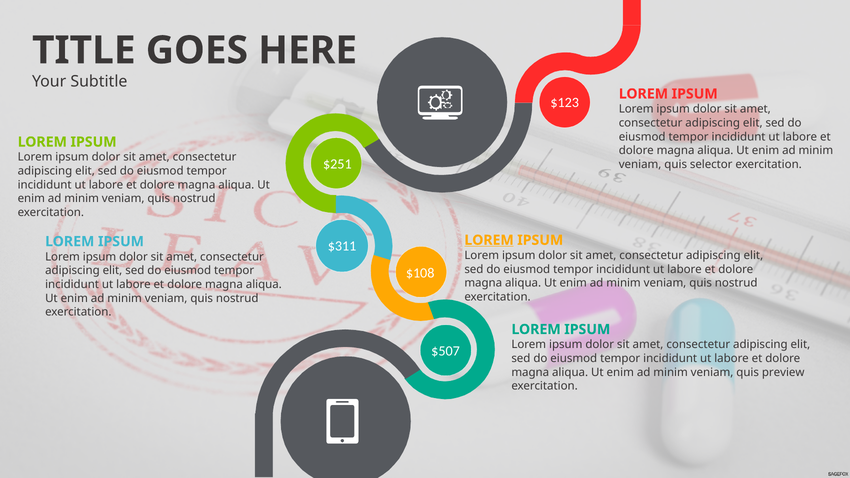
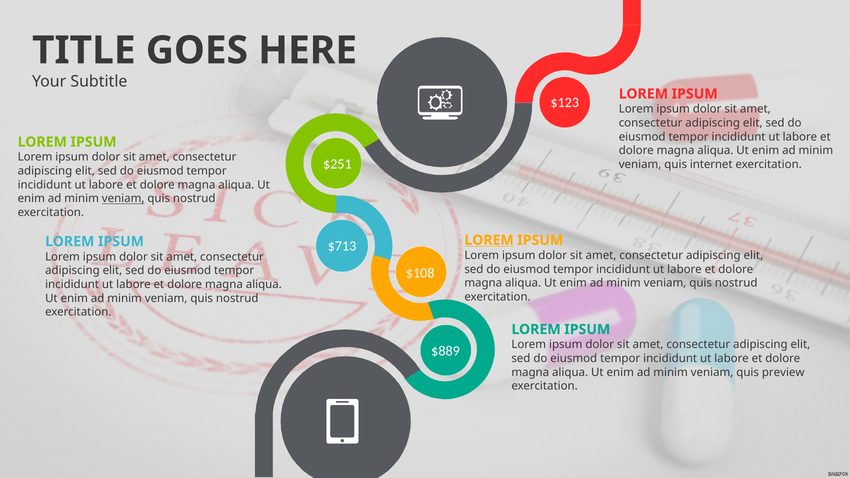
selector: selector -> internet
veniam at (123, 199) underline: none -> present
$311: $311 -> $713
$507: $507 -> $889
